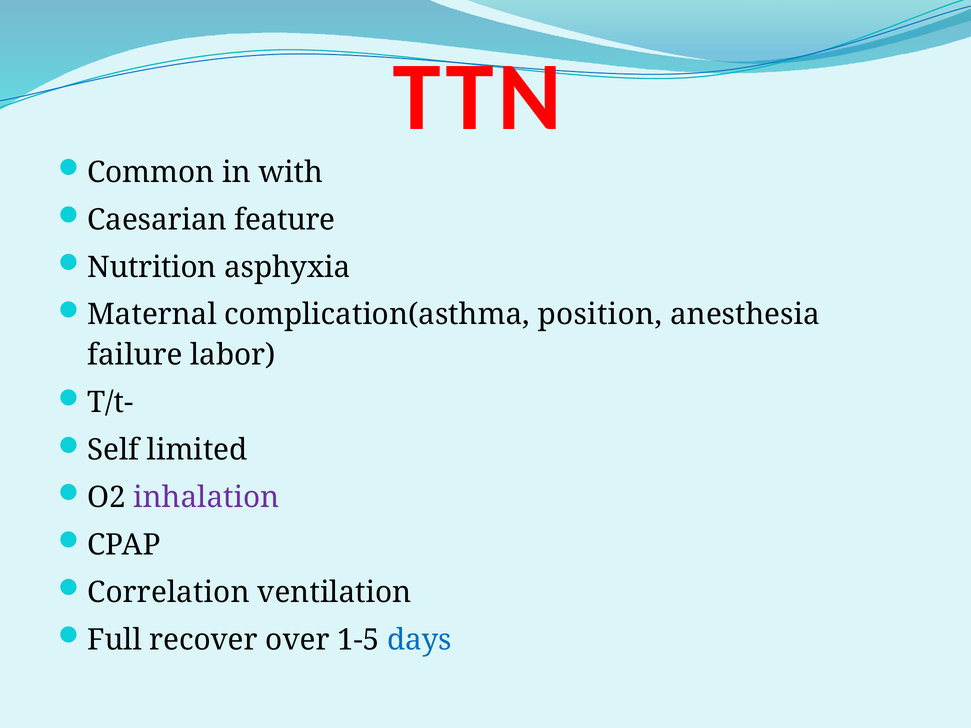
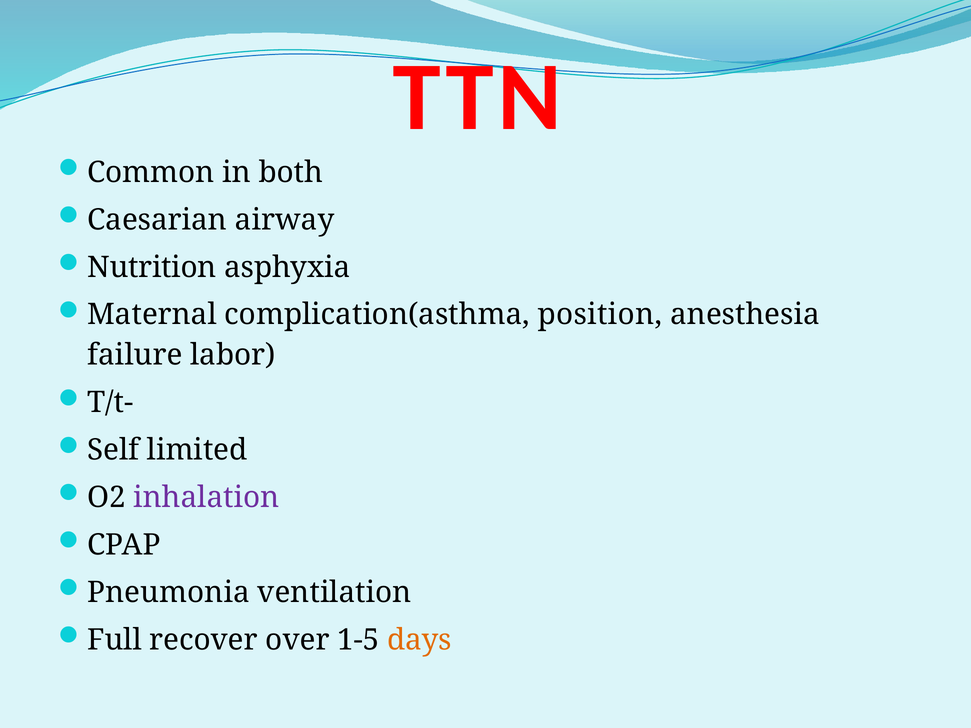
with: with -> both
feature: feature -> airway
Correlation: Correlation -> Pneumonia
days colour: blue -> orange
